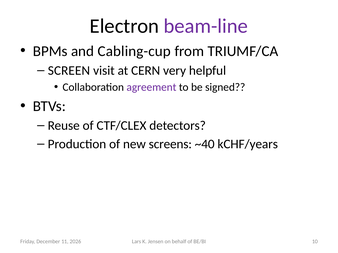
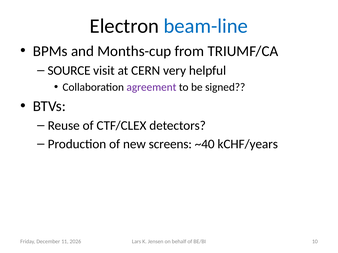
beam-line colour: purple -> blue
Cabling-cup: Cabling-cup -> Months-cup
SCREEN: SCREEN -> SOURCE
